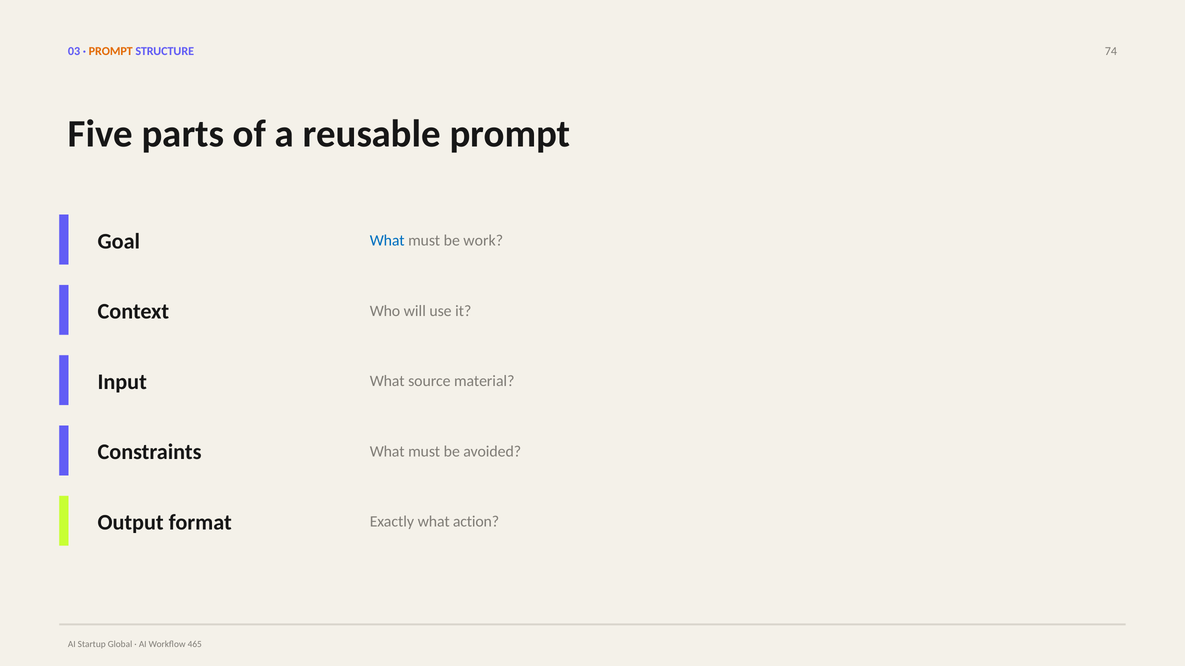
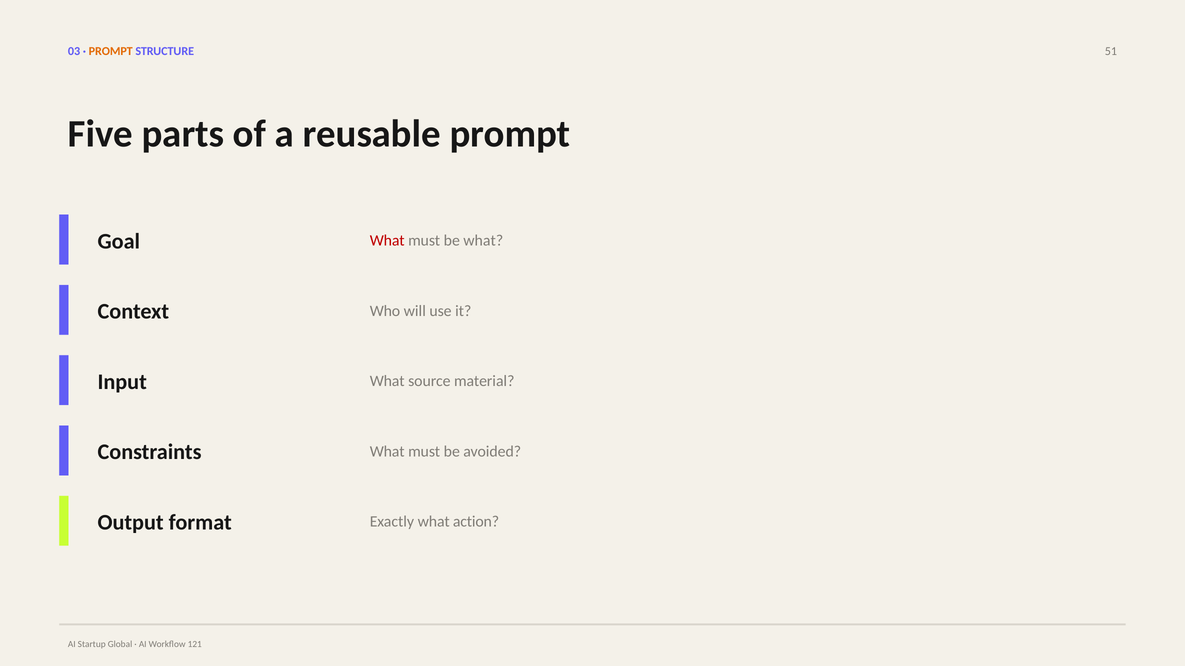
74: 74 -> 51
What at (387, 241) colour: blue -> red
be work: work -> what
465: 465 -> 121
